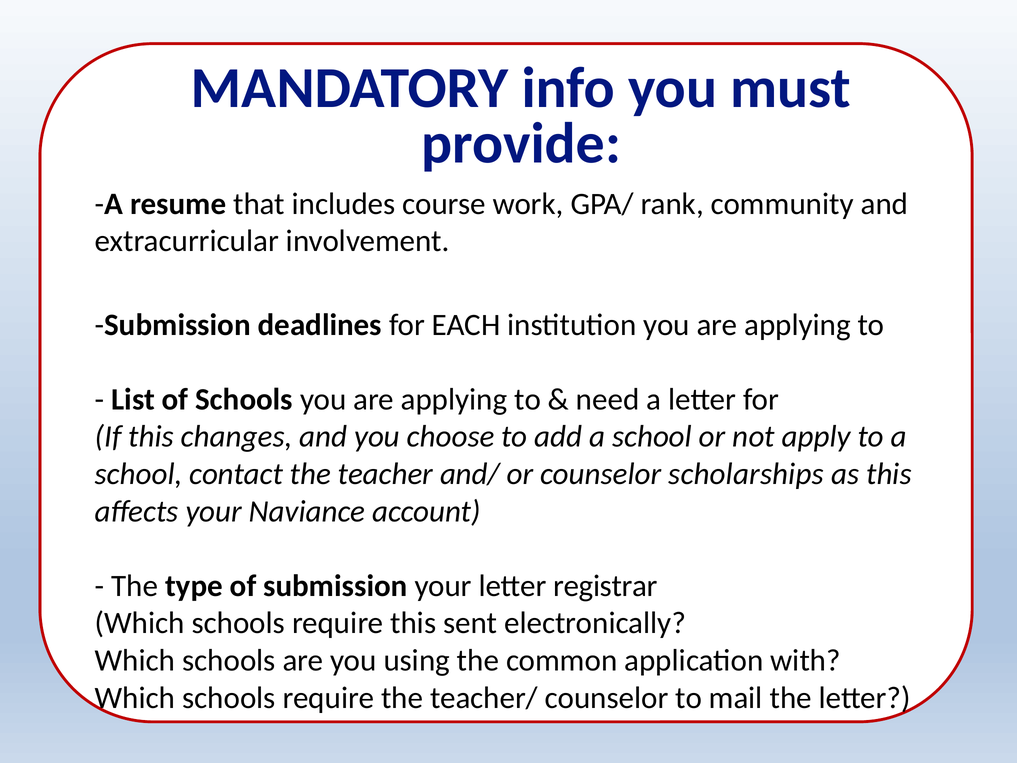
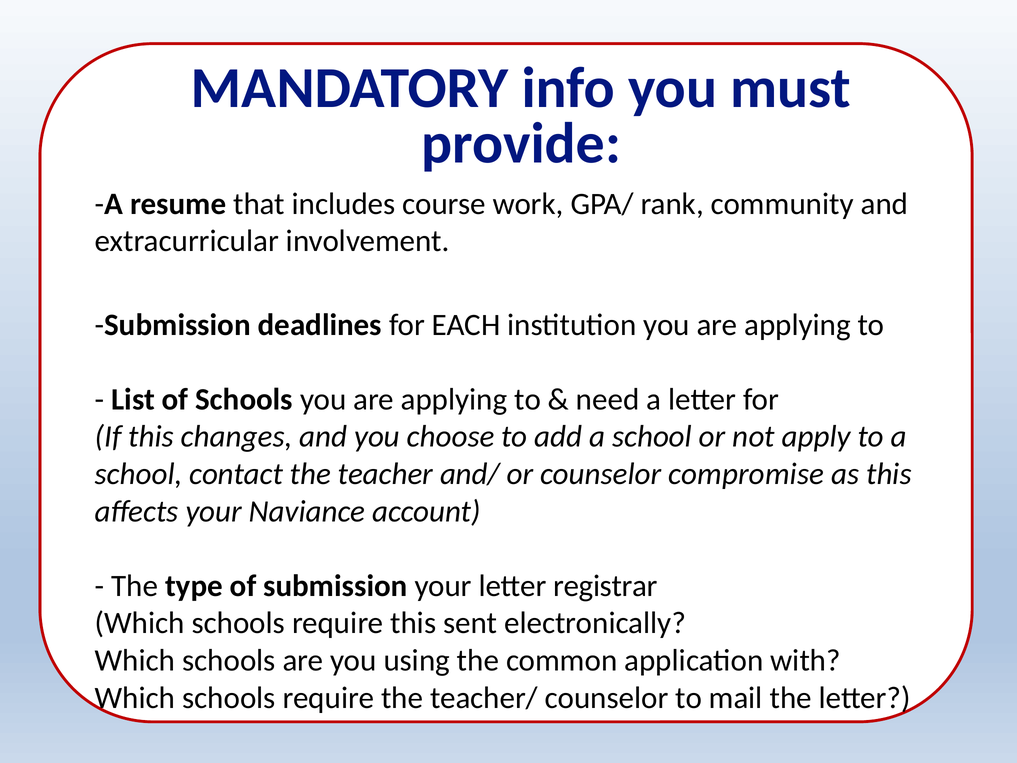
scholarships: scholarships -> compromise
